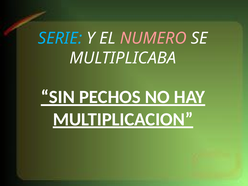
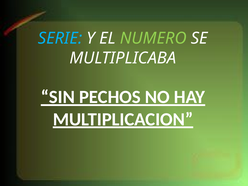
NUMERO colour: pink -> light green
